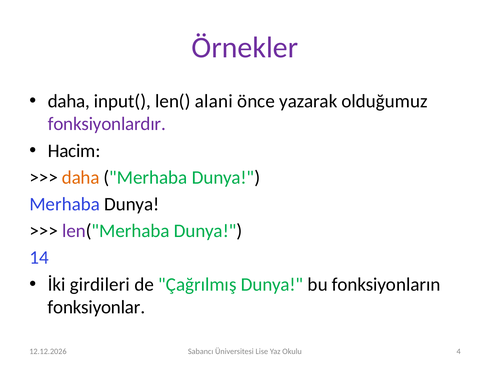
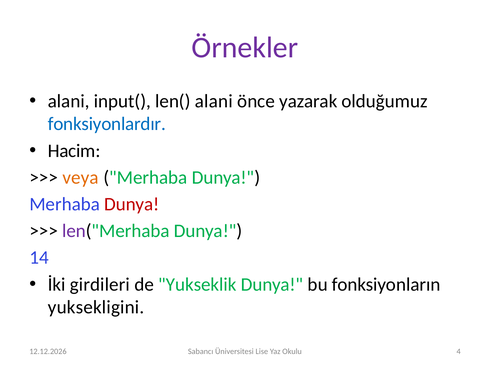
daha at (69, 101): daha -> alani
fonksiyonlardır colour: purple -> blue
daha at (81, 177): daha -> veya
Dunya at (132, 204) colour: black -> red
Çağrılmış: Çağrılmış -> Yukseklik
fonksiyonlar: fonksiyonlar -> yuksekligini
